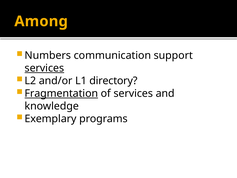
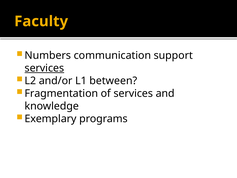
Among: Among -> Faculty
directory: directory -> between
Fragmentation underline: present -> none
